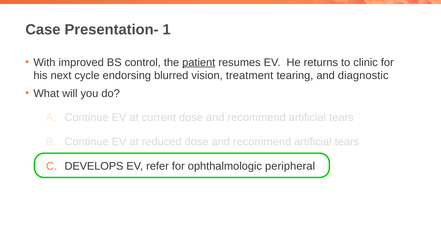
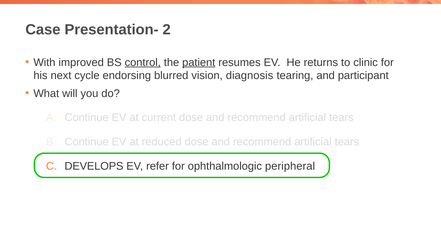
1: 1 -> 2
control underline: none -> present
treatment: treatment -> diagnosis
diagnostic: diagnostic -> participant
